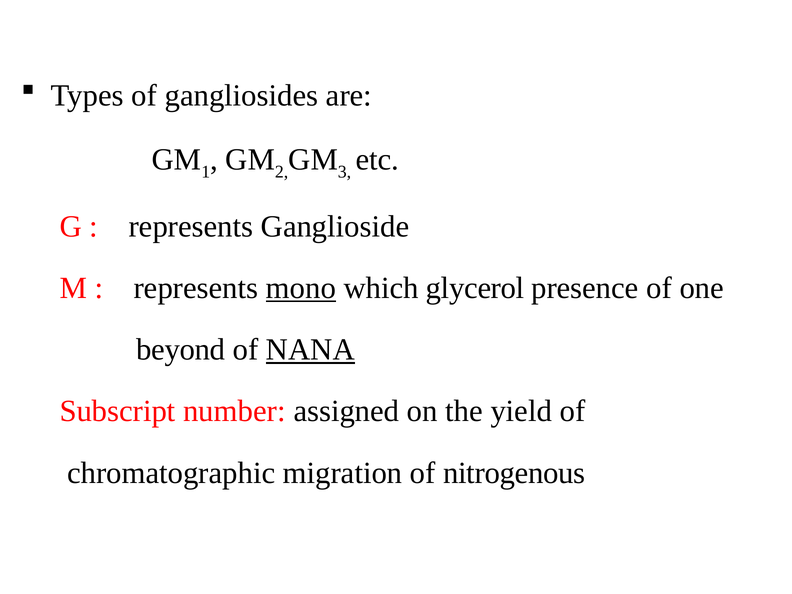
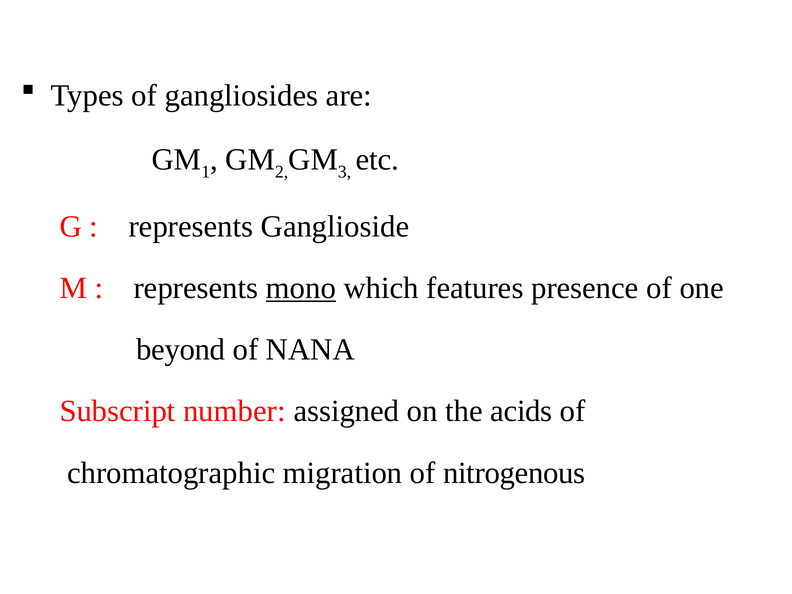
glycerol: glycerol -> features
NANA underline: present -> none
yield: yield -> acids
